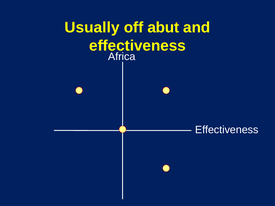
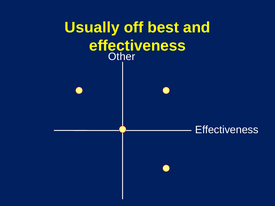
abut: abut -> best
Africa: Africa -> Other
